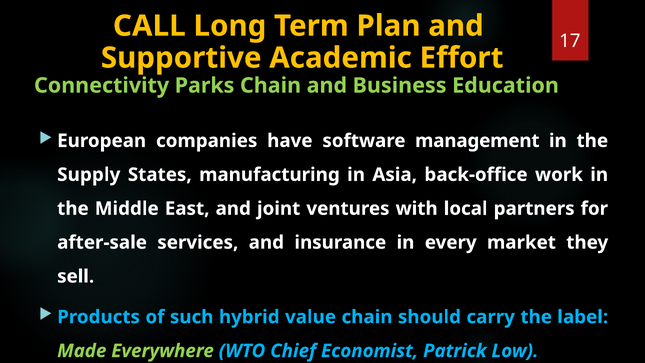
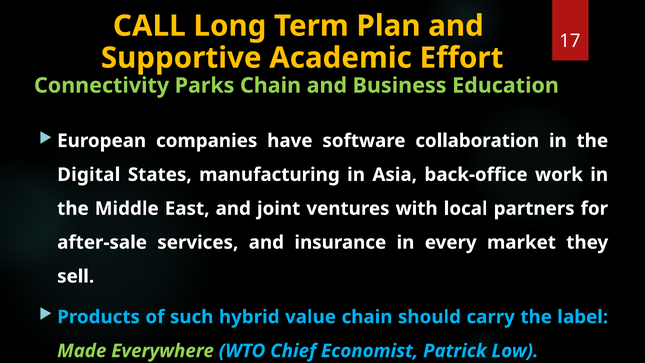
management: management -> collaboration
Supply: Supply -> Digital
